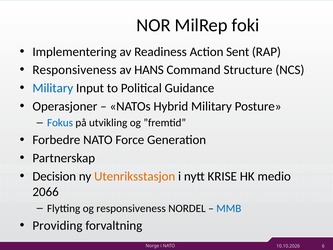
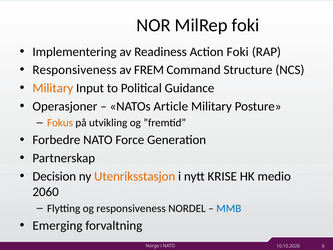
Action Sent: Sent -> Foki
HANS: HANS -> FREM
Military at (53, 88) colour: blue -> orange
Hybrid: Hybrid -> Article
Fokus colour: blue -> orange
2066: 2066 -> 2060
Providing: Providing -> Emerging
